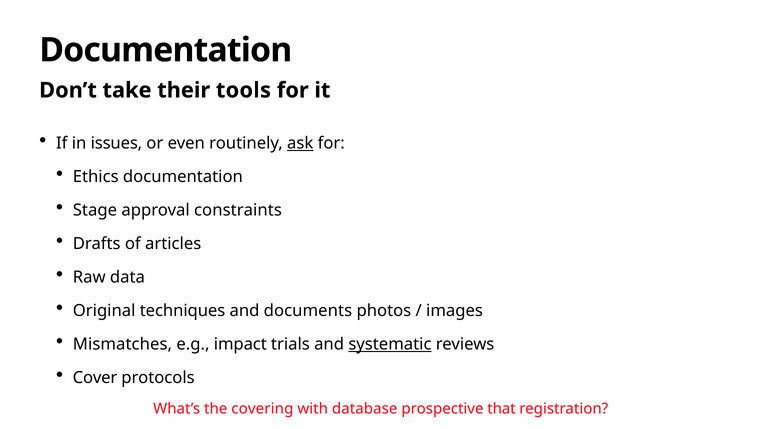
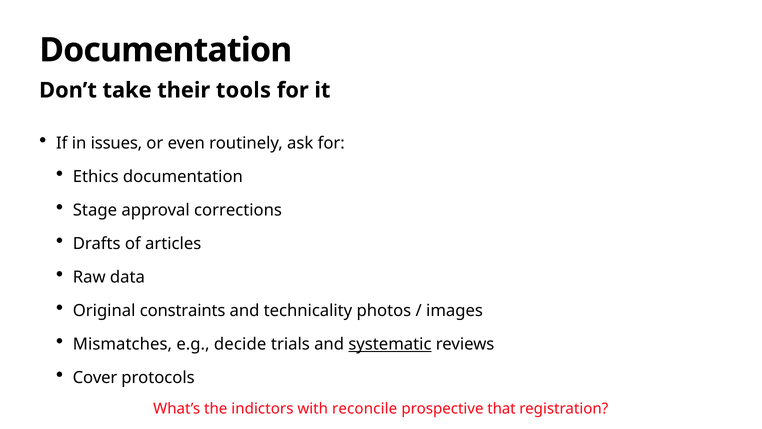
ask underline: present -> none
constraints: constraints -> corrections
techniques: techniques -> constraints
documents: documents -> technicality
impact: impact -> decide
covering: covering -> indictors
database: database -> reconcile
